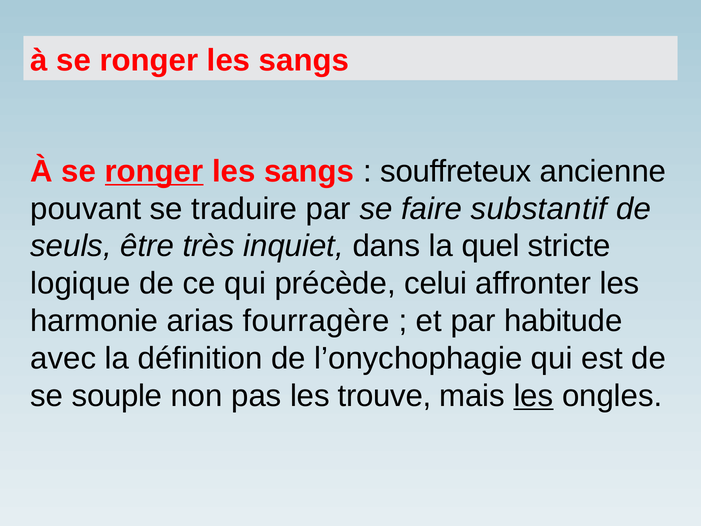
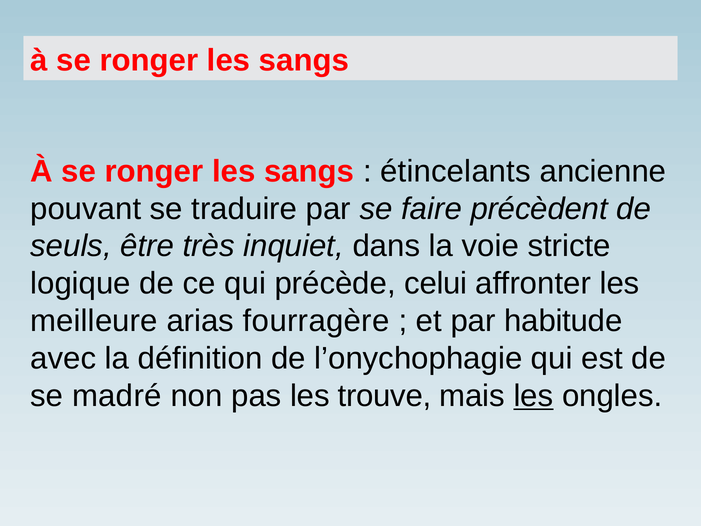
ronger at (154, 171) underline: present -> none
souffreteux: souffreteux -> étincelants
substantif: substantif -> précèdent
quel: quel -> voie
harmonie: harmonie -> meilleure
souple: souple -> madré
